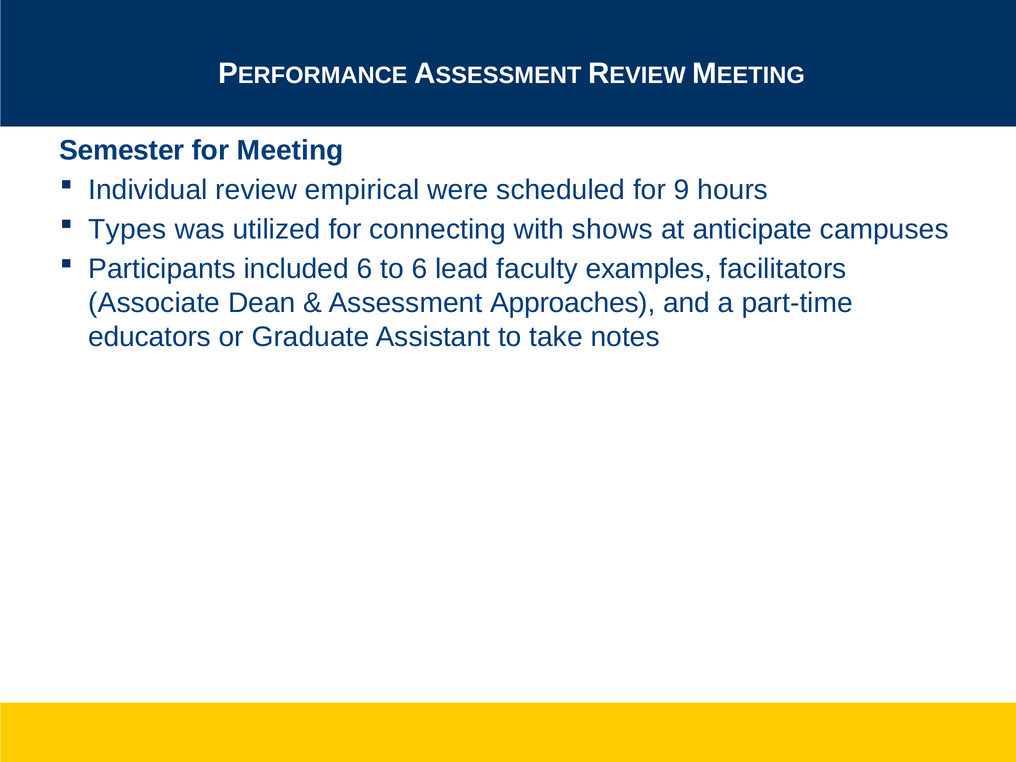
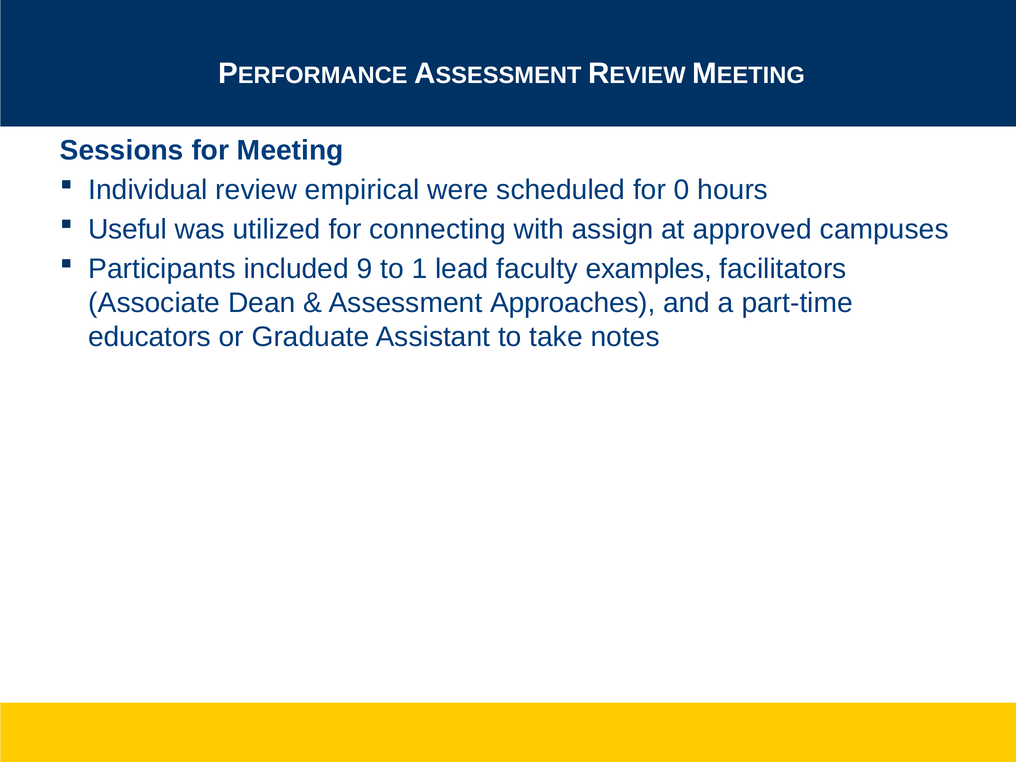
Semester: Semester -> Sessions
9: 9 -> 0
Types: Types -> Useful
shows: shows -> assign
anticipate: anticipate -> approved
included 6: 6 -> 9
to 6: 6 -> 1
